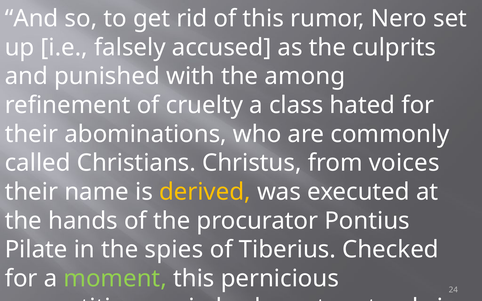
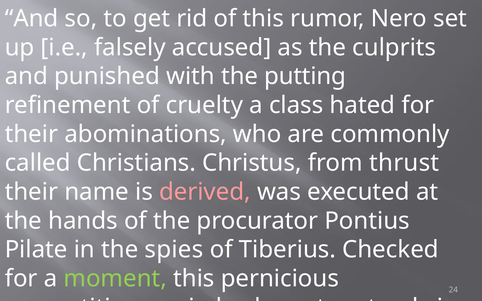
among: among -> putting
voices: voices -> thrust
derived colour: yellow -> pink
